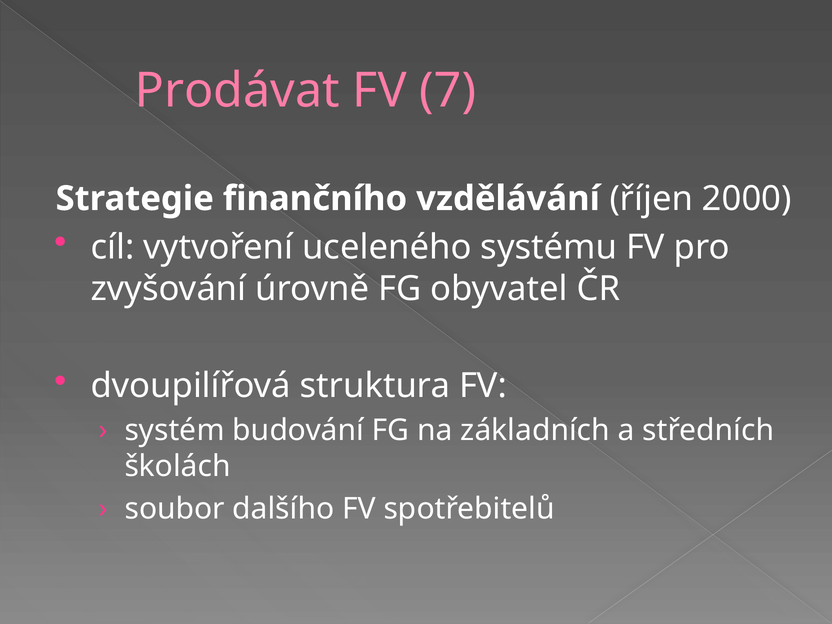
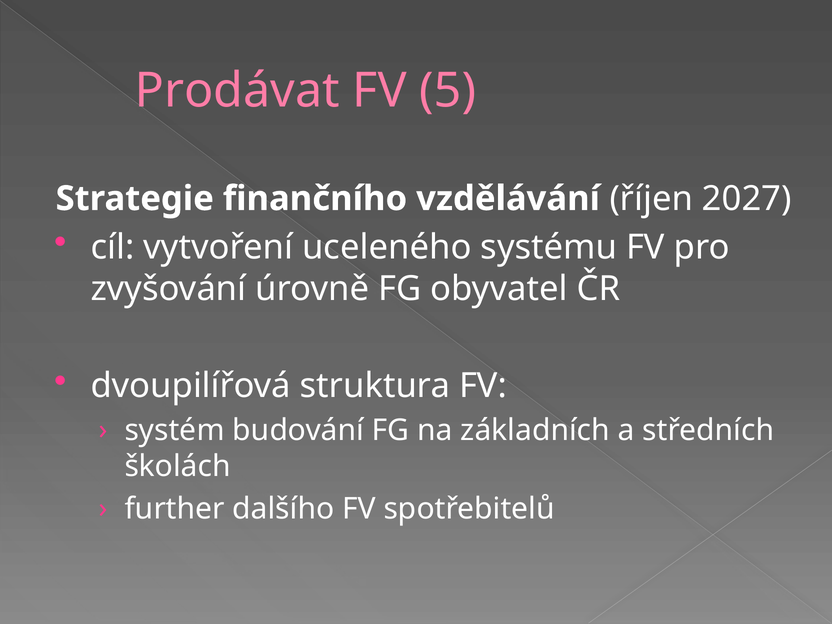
7: 7 -> 5
2000: 2000 -> 2027
soubor: soubor -> further
